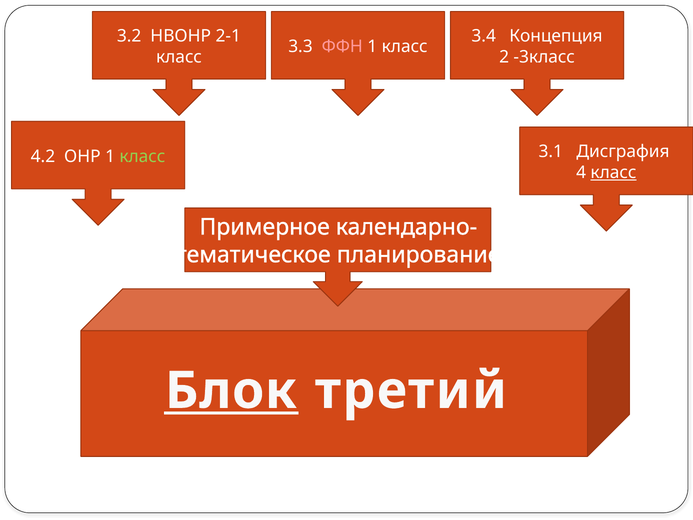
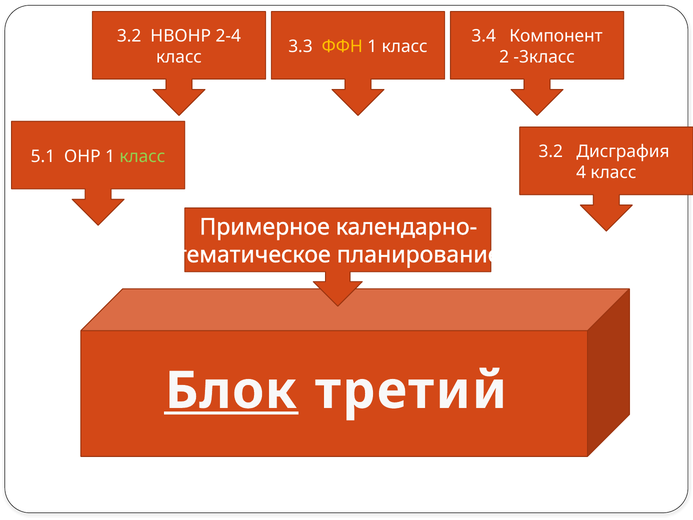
2-1: 2-1 -> 2-4
Концепция: Концепция -> Компонент
ФФН colour: pink -> yellow
3.1 at (551, 152): 3.1 -> 3.2
4.2: 4.2 -> 5.1
класс at (613, 172) underline: present -> none
